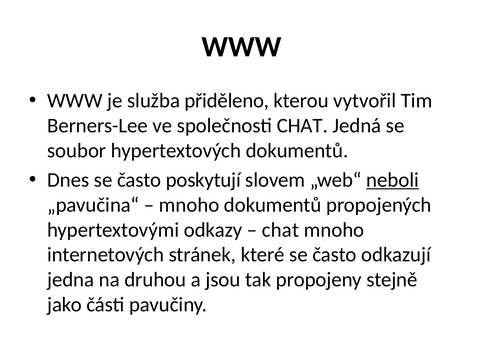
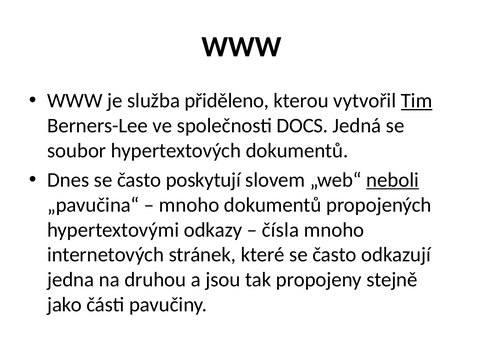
Tim underline: none -> present
společnosti CHAT: CHAT -> DOCS
chat at (280, 230): chat -> čísla
